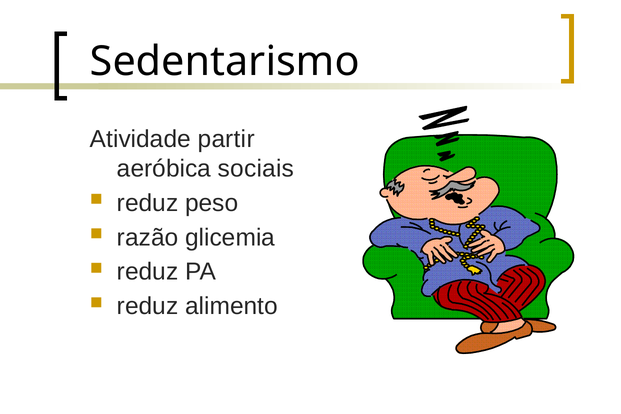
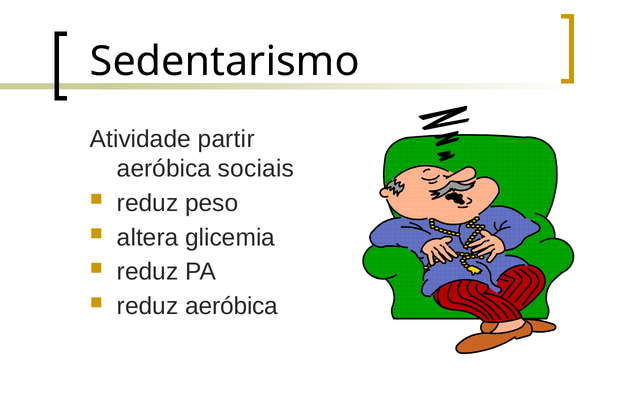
razão: razão -> altera
reduz alimento: alimento -> aeróbica
